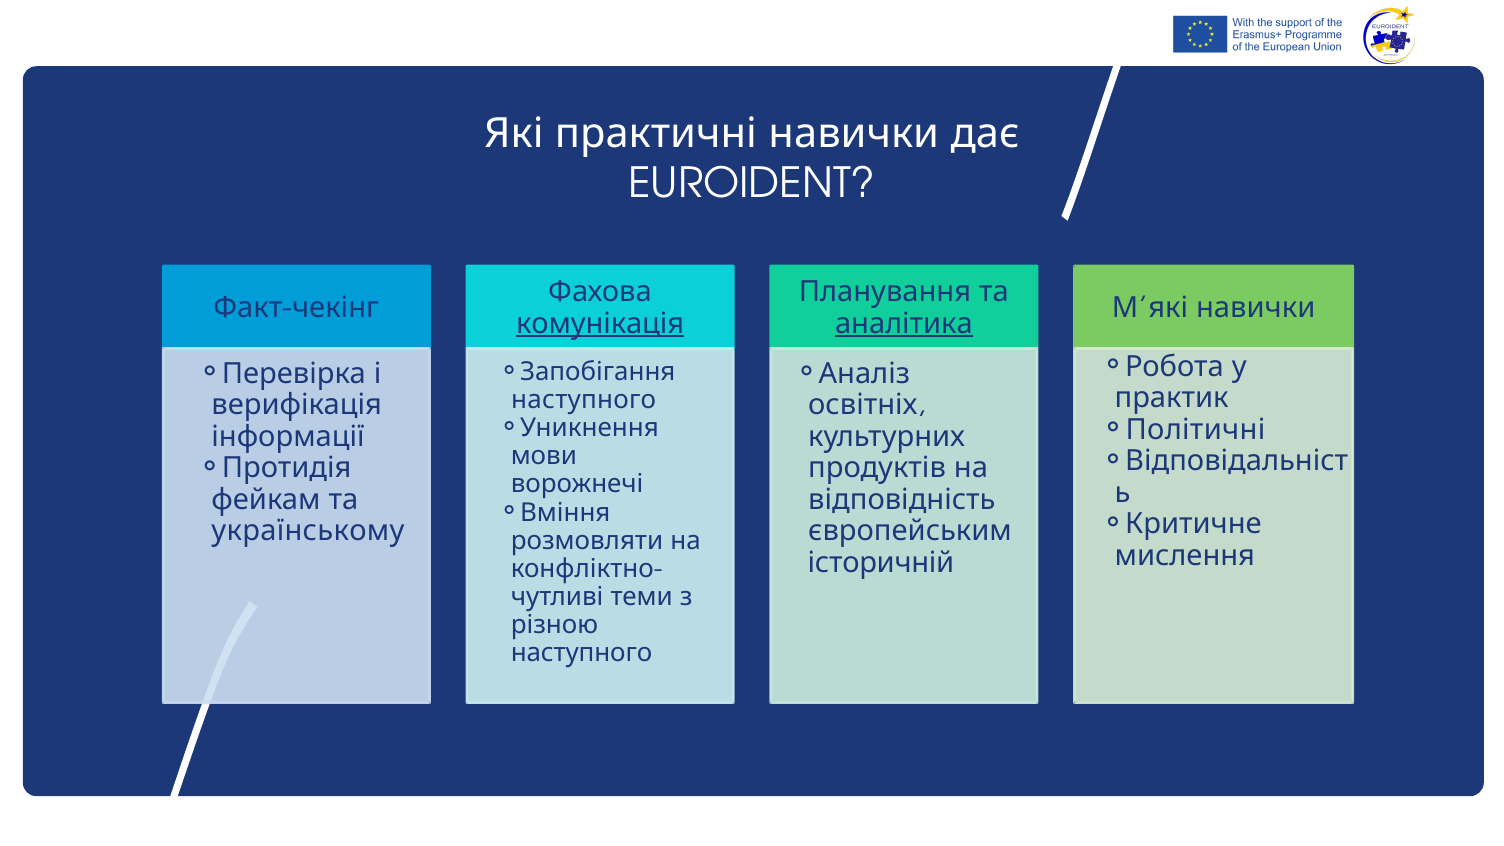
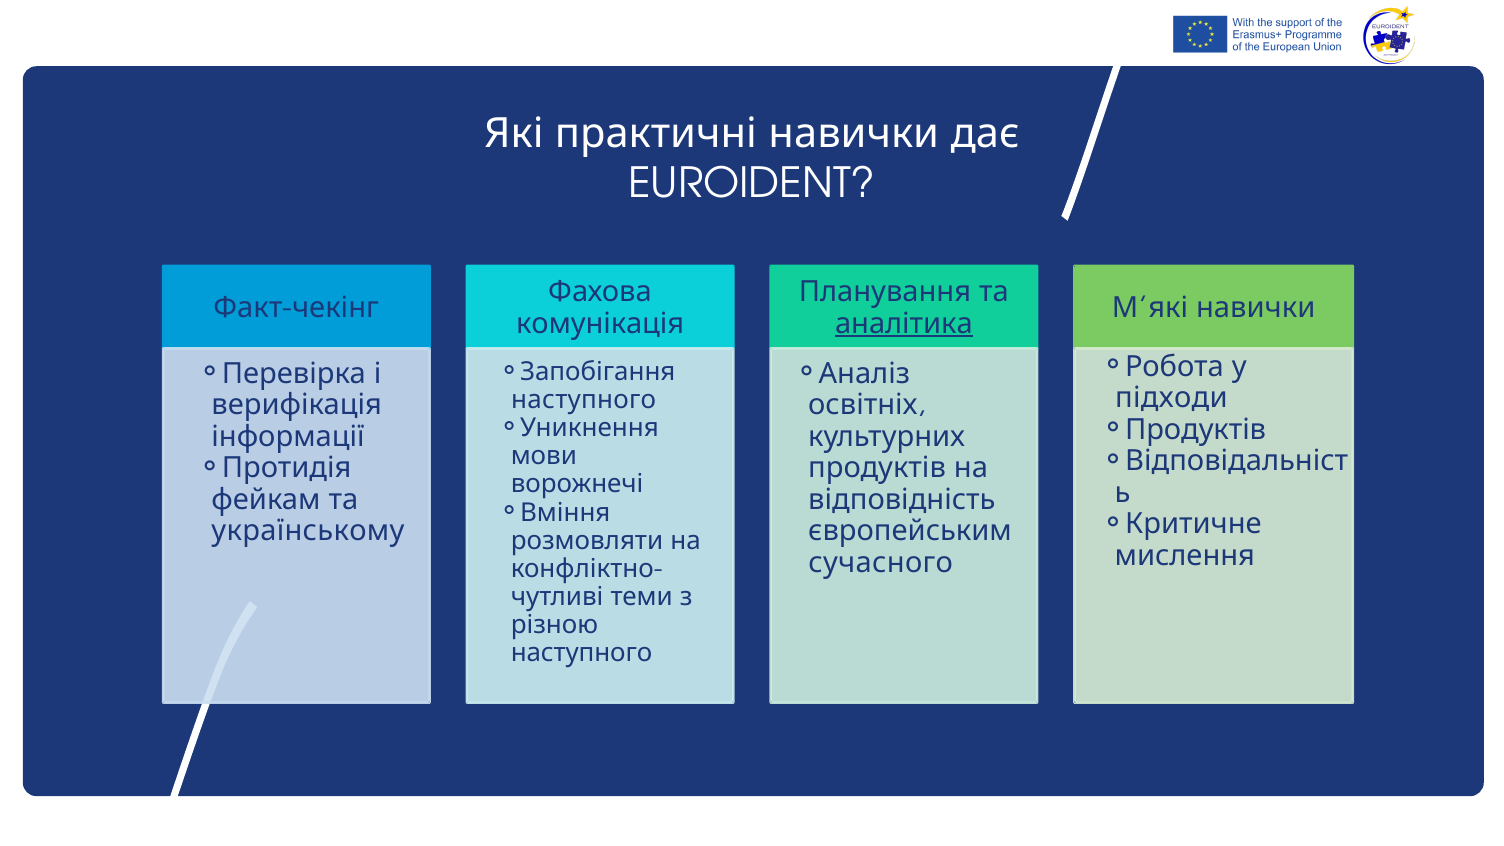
комунікація underline: present -> none
практик: практик -> підходи
Політичні at (1195, 430): Політичні -> Продуктів
історичній: історичній -> сучасного
